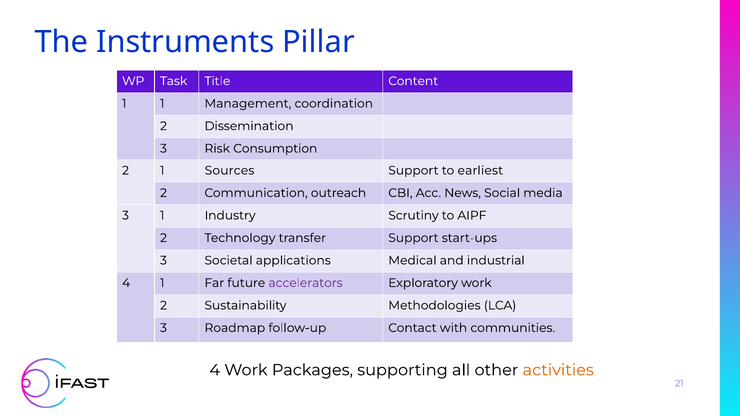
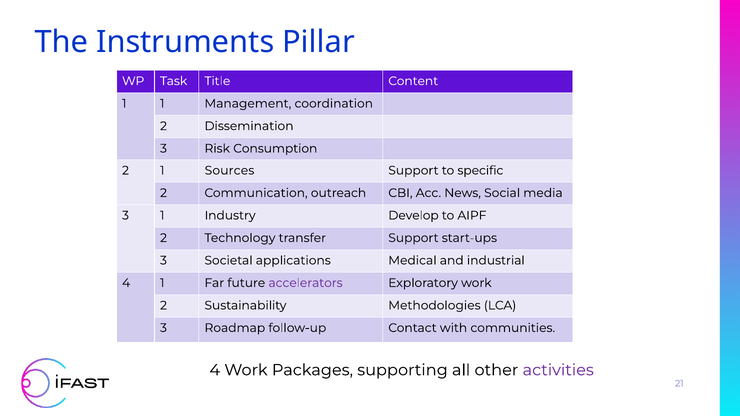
earliest: earliest -> specific
Scrutiny: Scrutiny -> Develop
activities colour: orange -> purple
